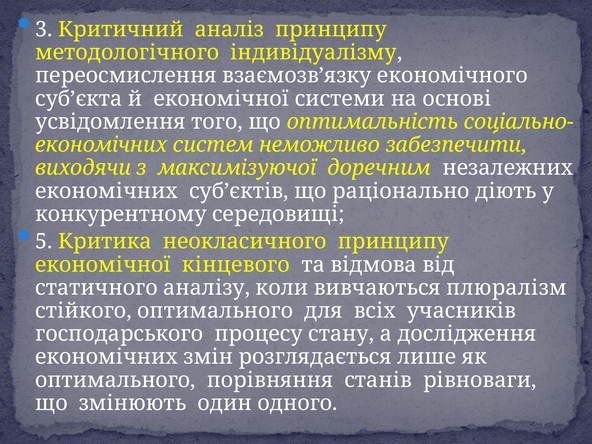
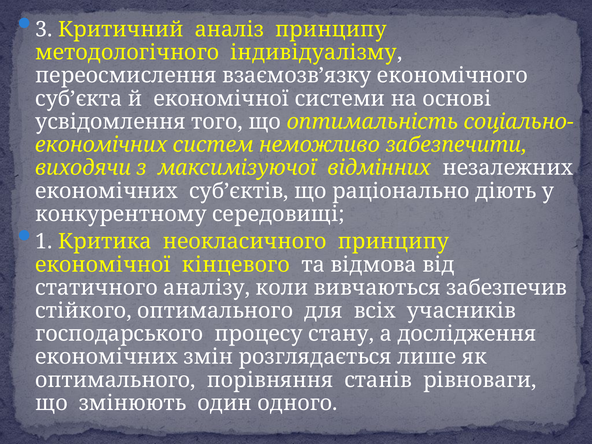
доречним: доречним -> відмінних
5: 5 -> 1
плюралізм: плюралізм -> забезпечив
